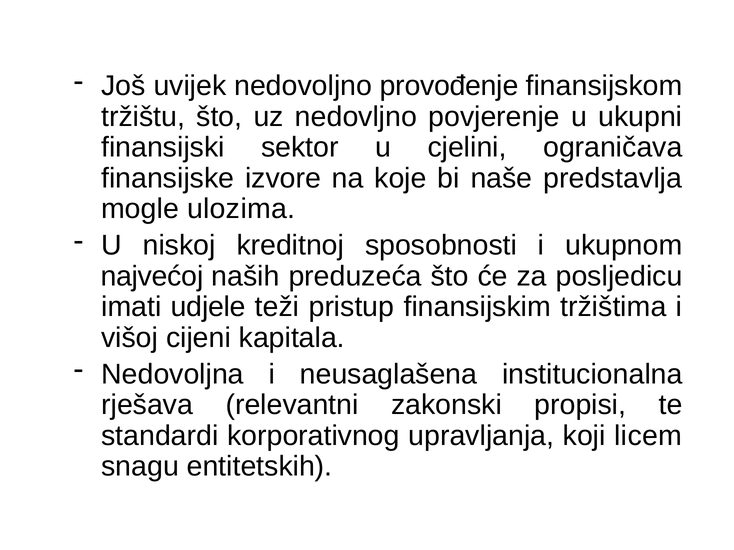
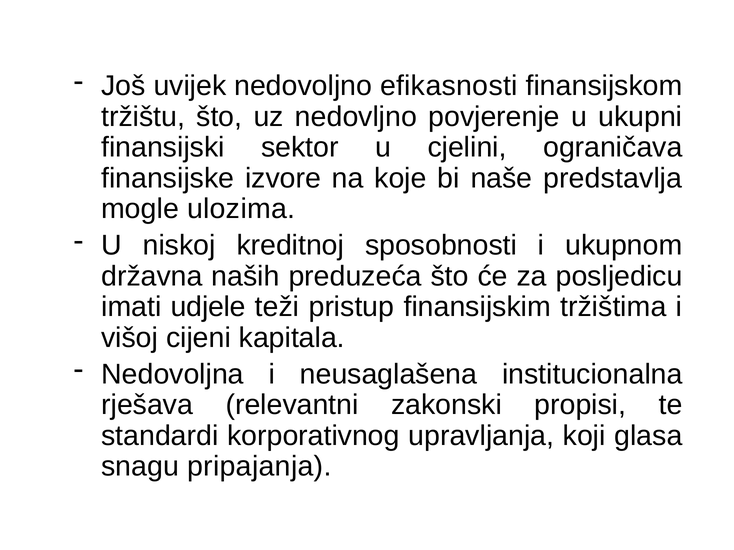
provođenje: provođenje -> efikasnosti
najvećoj: najvećoj -> državna
licem: licem -> glasa
entitetskih: entitetskih -> pripajanja
